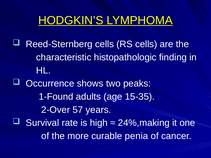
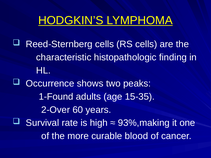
57: 57 -> 60
24%,making: 24%,making -> 93%,making
penia: penia -> blood
